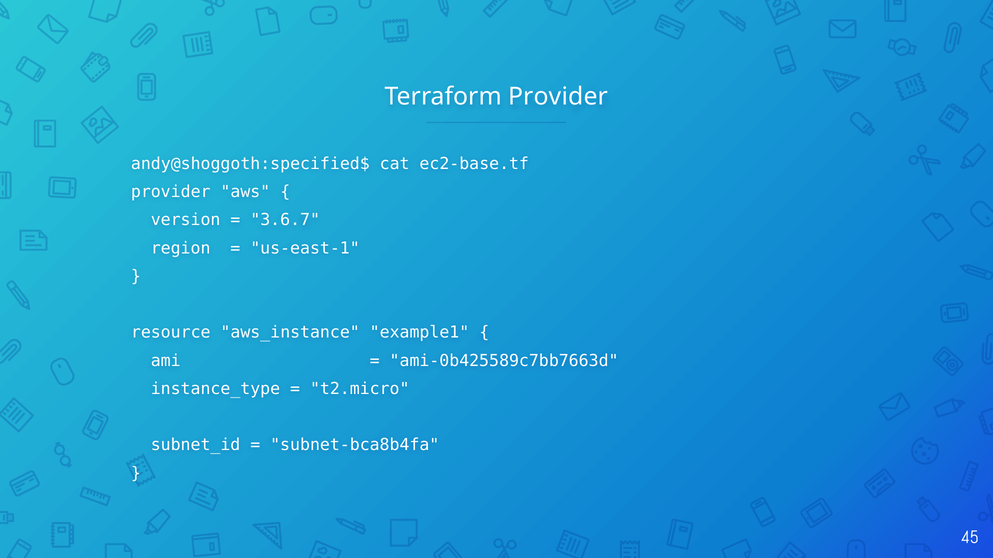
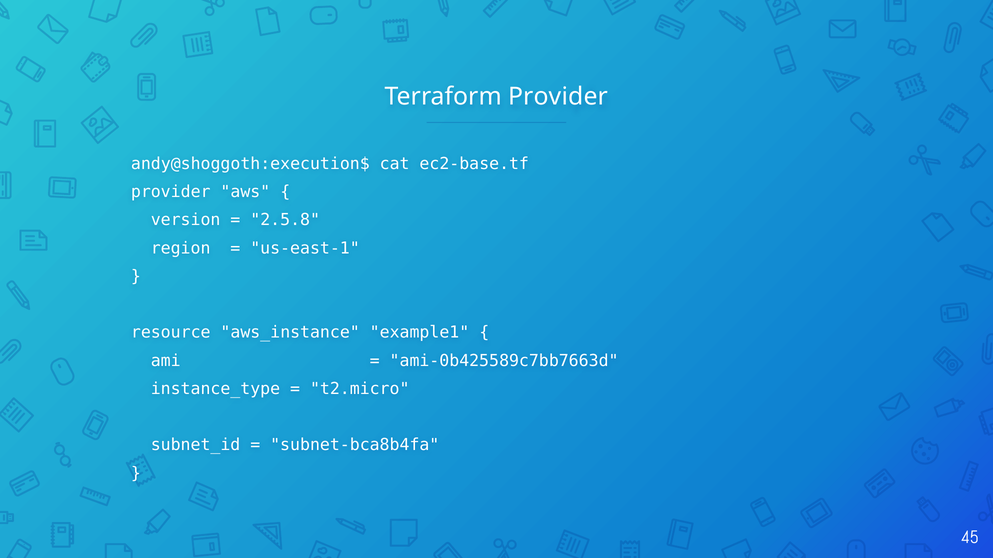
andy@shoggoth:specified$: andy@shoggoth:specified$ -> andy@shoggoth:execution$
3.6.7: 3.6.7 -> 2.5.8
